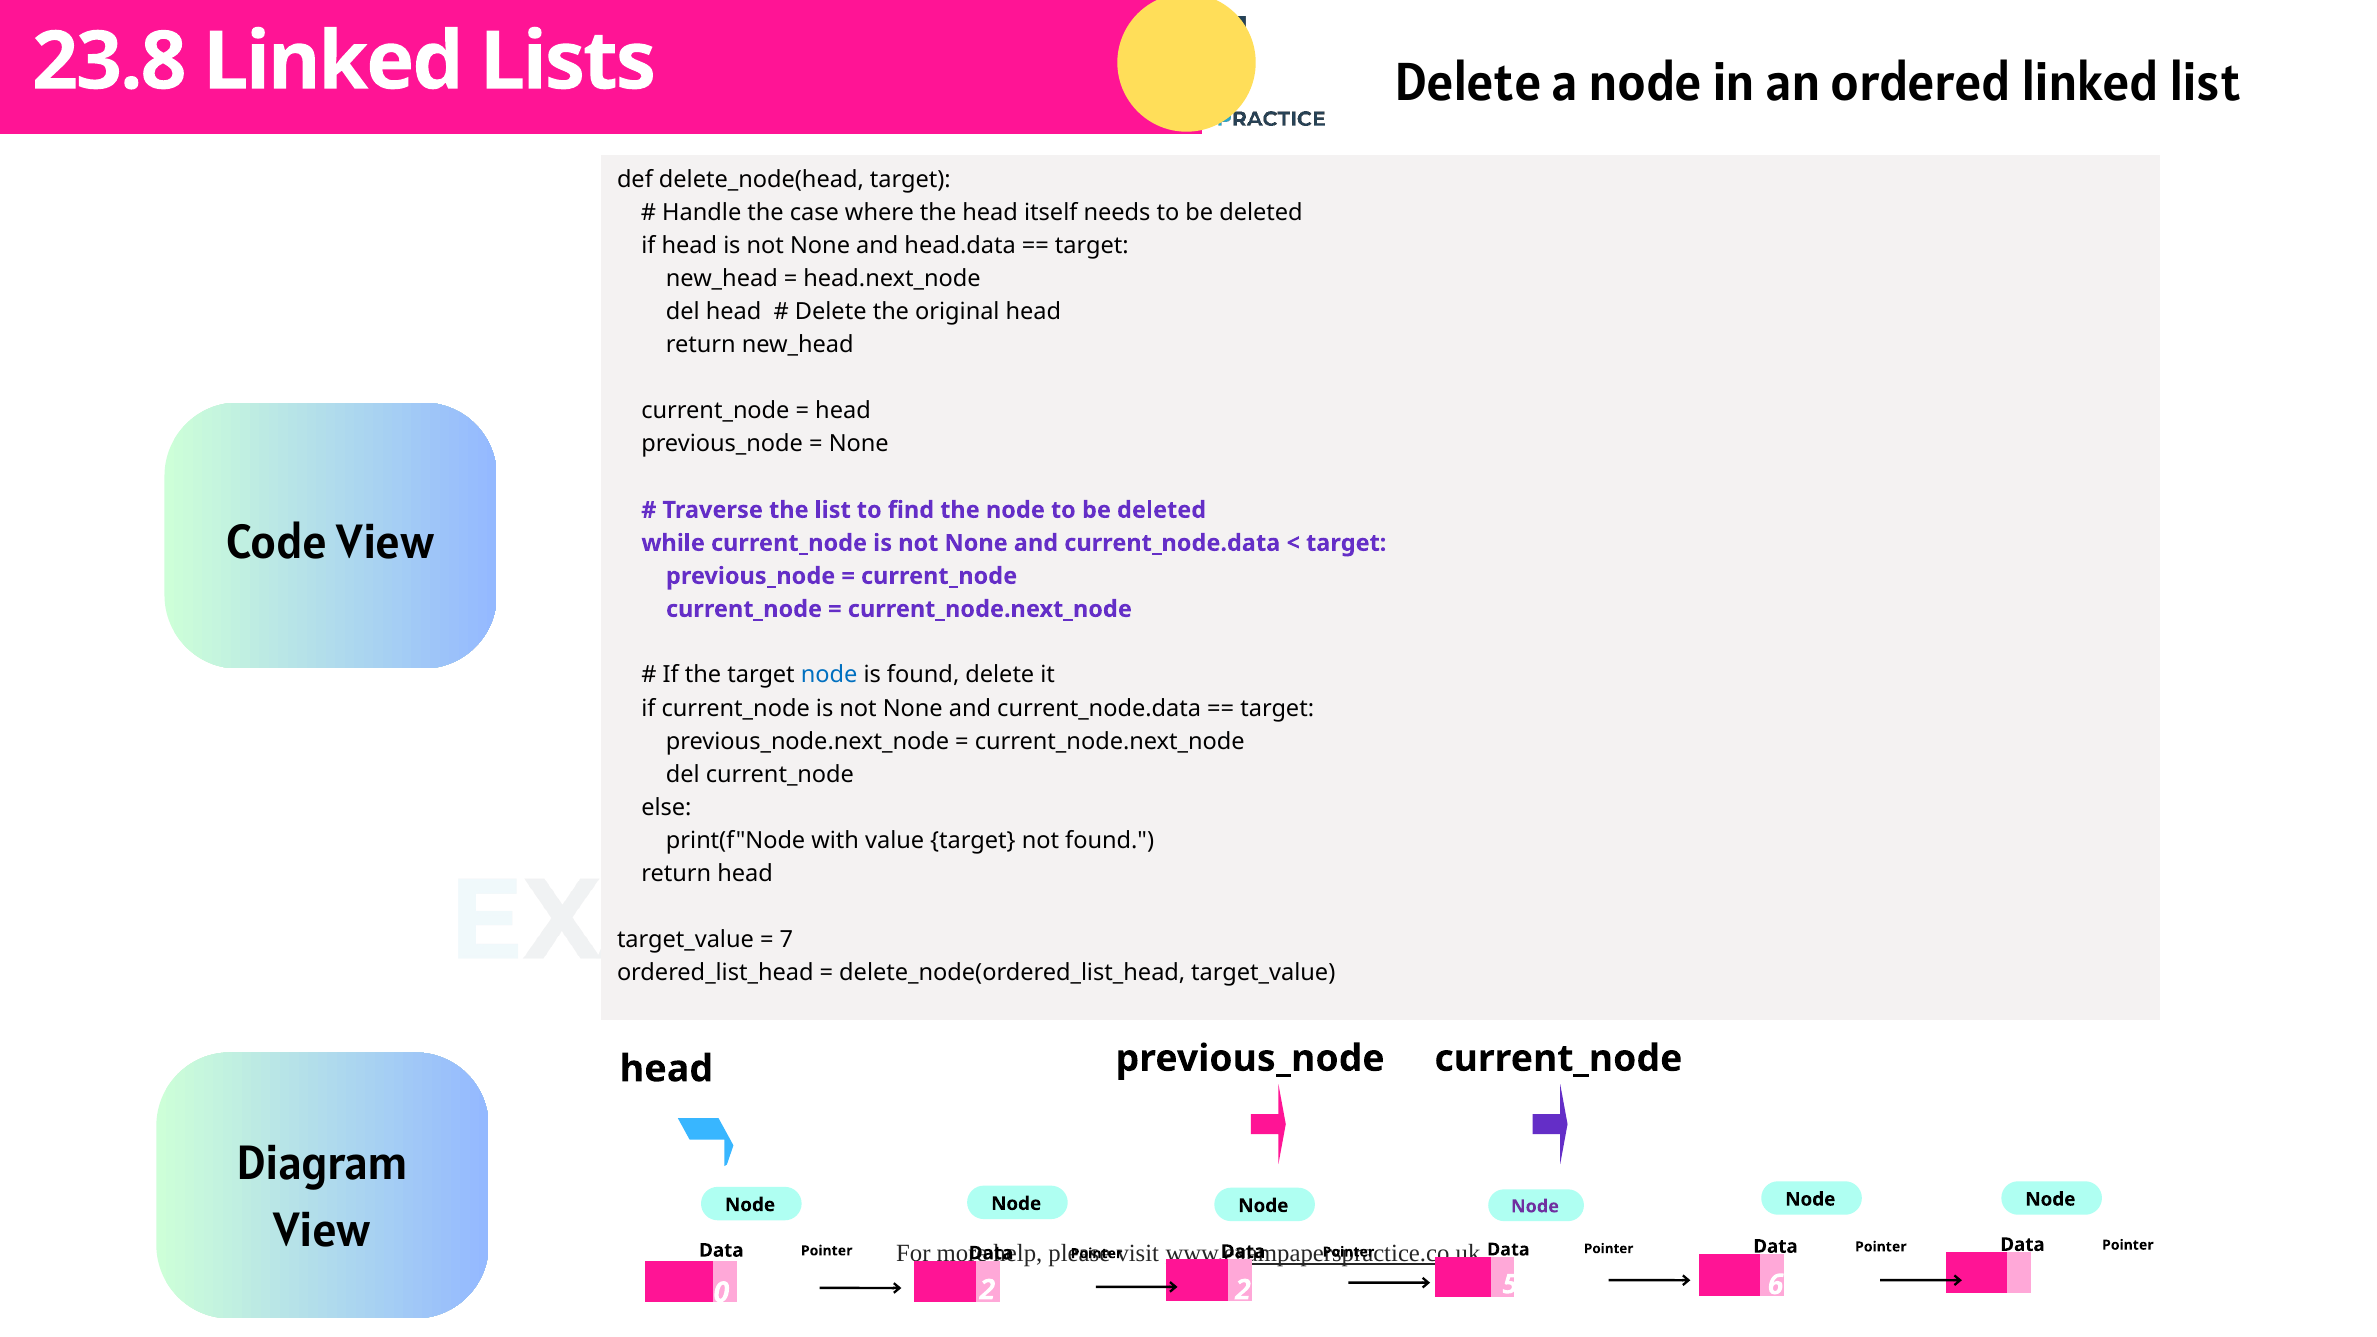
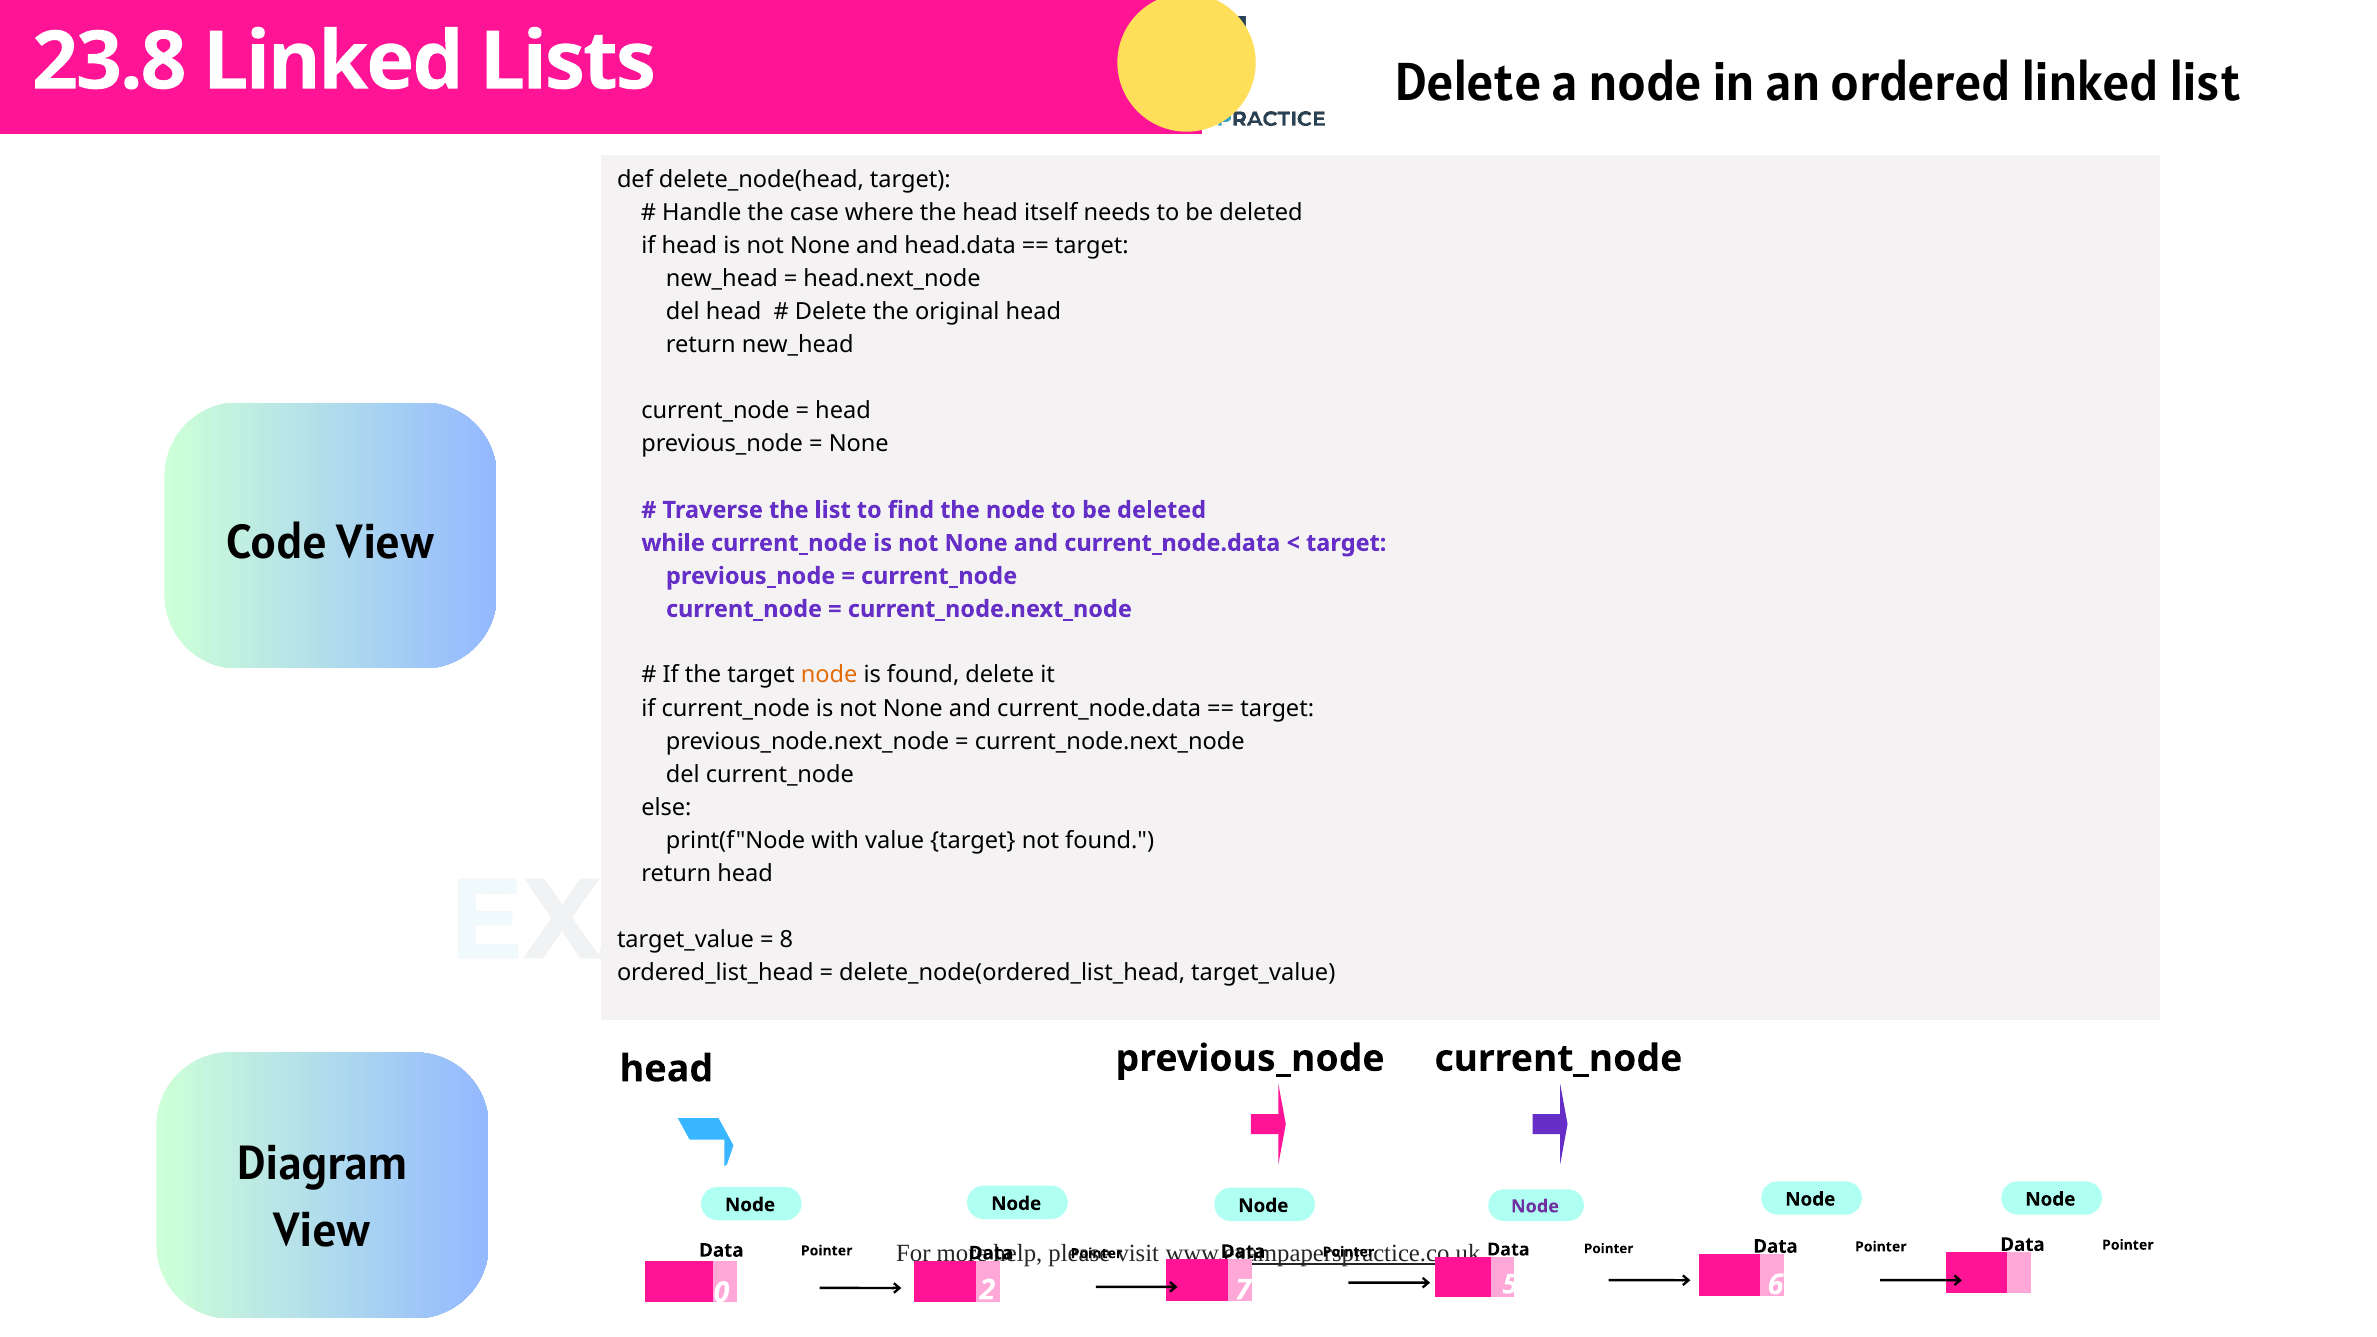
node at (829, 675) colour: blue -> orange
7: 7 -> 8
2 2: 2 -> 7
